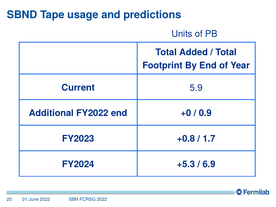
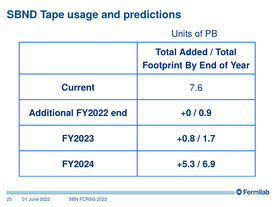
5.9: 5.9 -> 7.6
